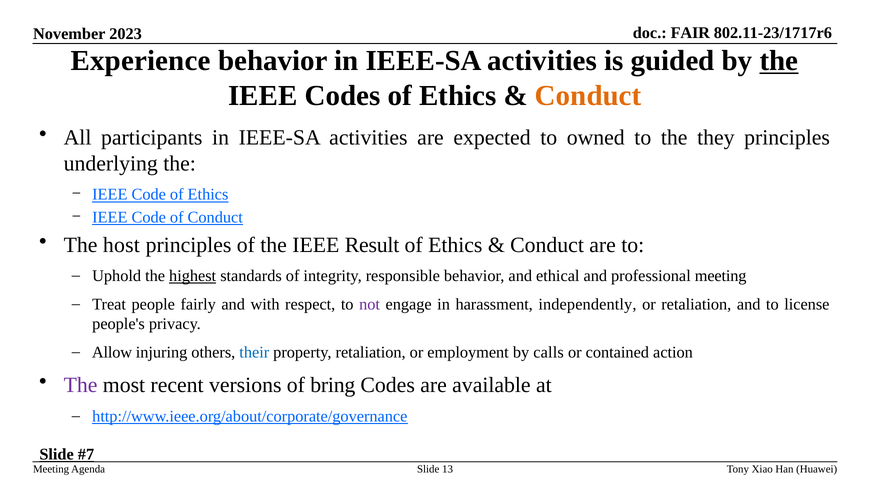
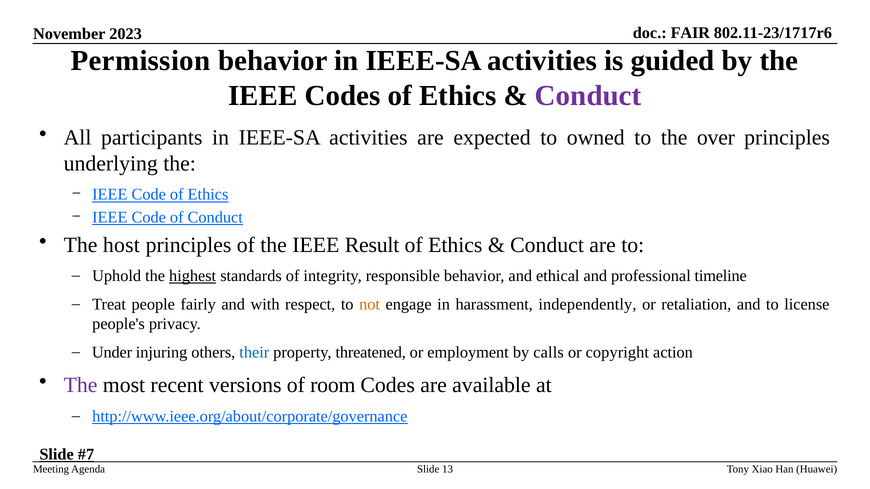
Experience: Experience -> Permission
the at (779, 61) underline: present -> none
Conduct at (588, 96) colour: orange -> purple
they: they -> over
professional meeting: meeting -> timeline
not colour: purple -> orange
Allow: Allow -> Under
property retaliation: retaliation -> threatened
contained: contained -> copyright
bring: bring -> room
